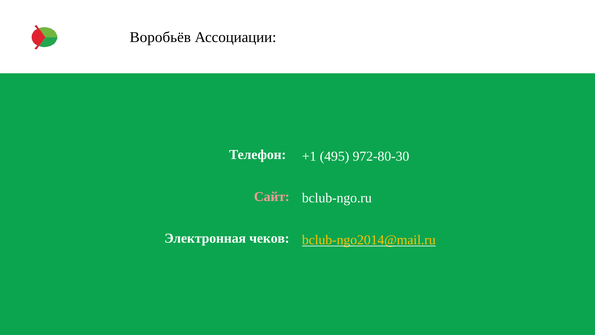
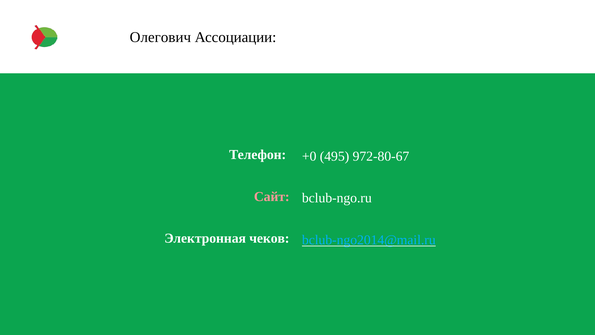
Воробьёв: Воробьёв -> Олегович
+1: +1 -> +0
972-80-30: 972-80-30 -> 972-80-67
bclub-ngo2014@mail.ru colour: yellow -> light blue
